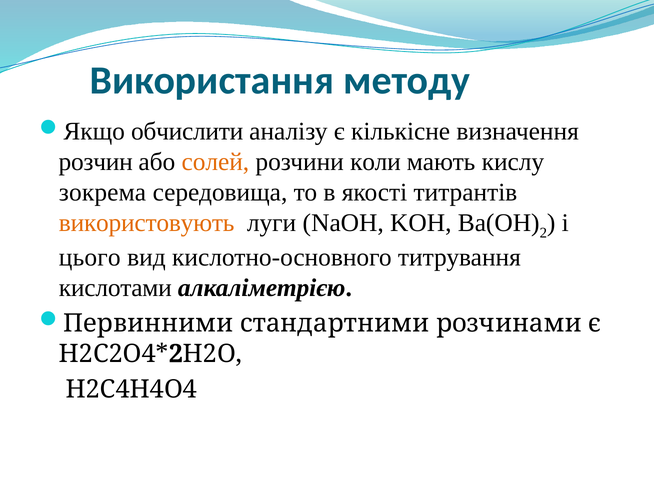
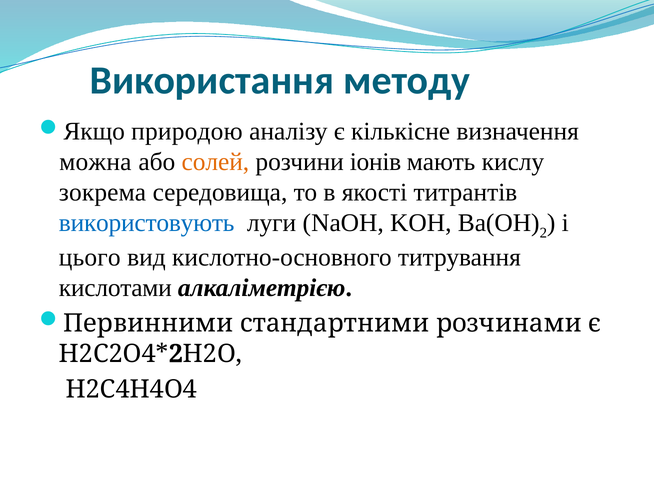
обчислити: обчислити -> природою
розчин: розчин -> можна
коли: коли -> іонів
використовують colour: orange -> blue
